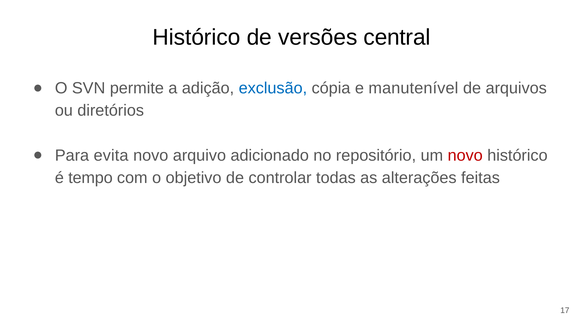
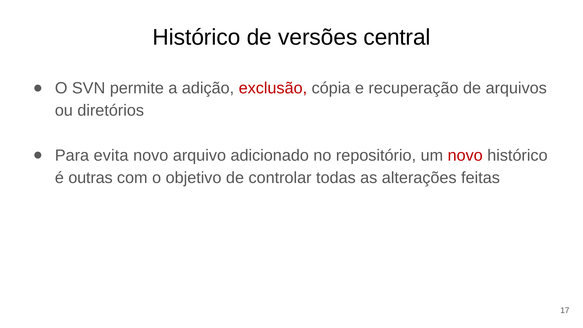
exclusão colour: blue -> red
manutenível: manutenível -> recuperação
tempo: tempo -> outras
